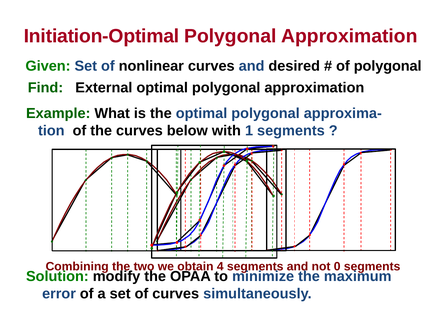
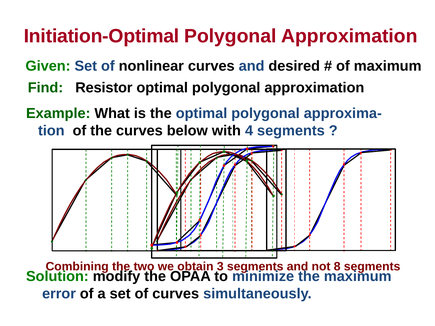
of polygonal: polygonal -> maximum
External: External -> Resistor
1: 1 -> 4
4: 4 -> 3
0: 0 -> 8
